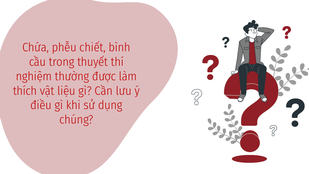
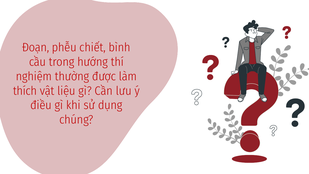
Chứa: Chứa -> Đoạn
thuyết: thuyết -> hướng
